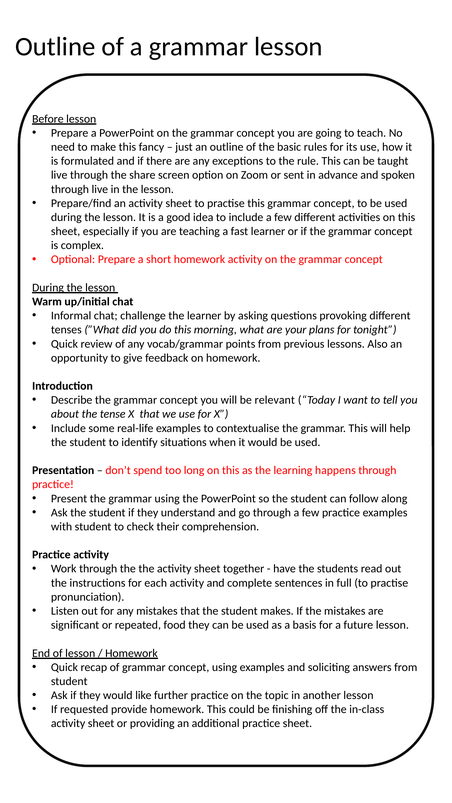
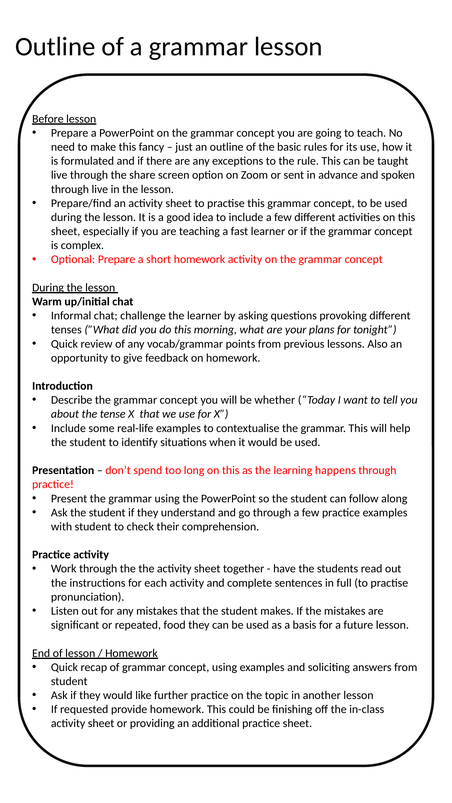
relevant: relevant -> whether
